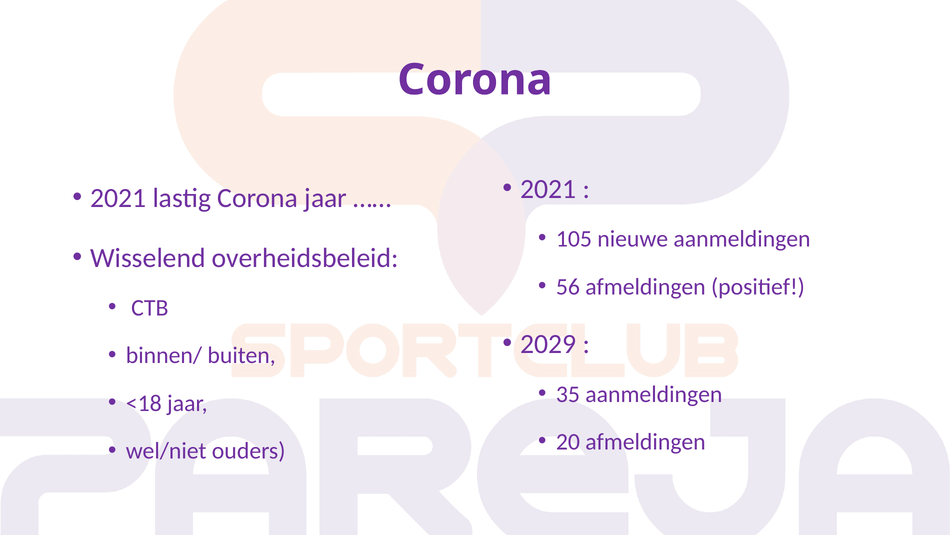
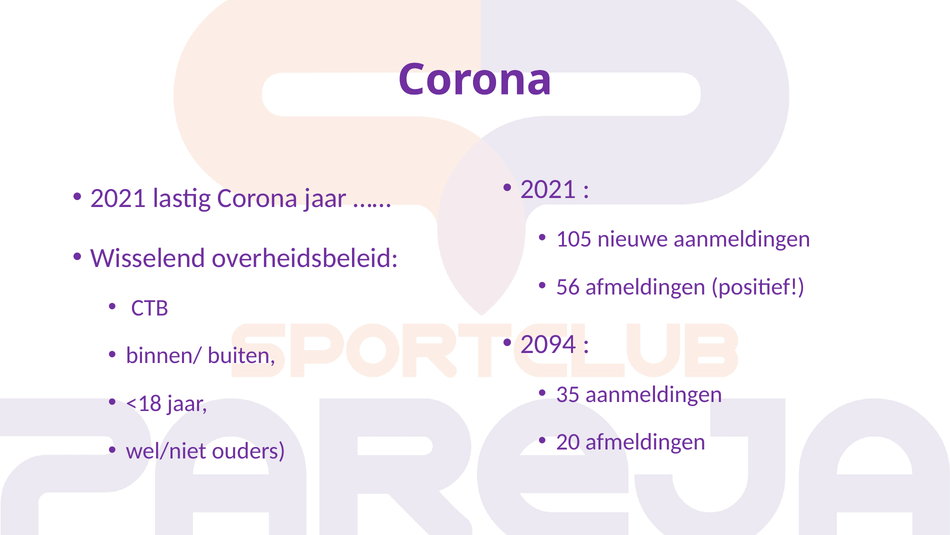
2029: 2029 -> 2094
